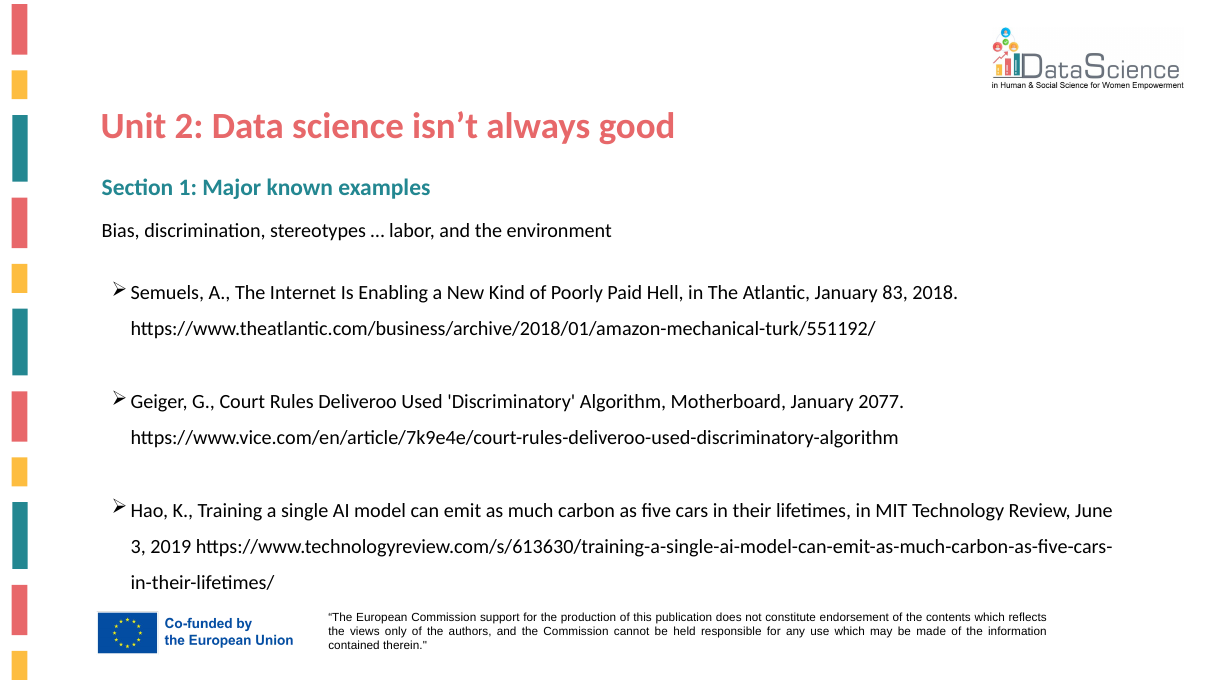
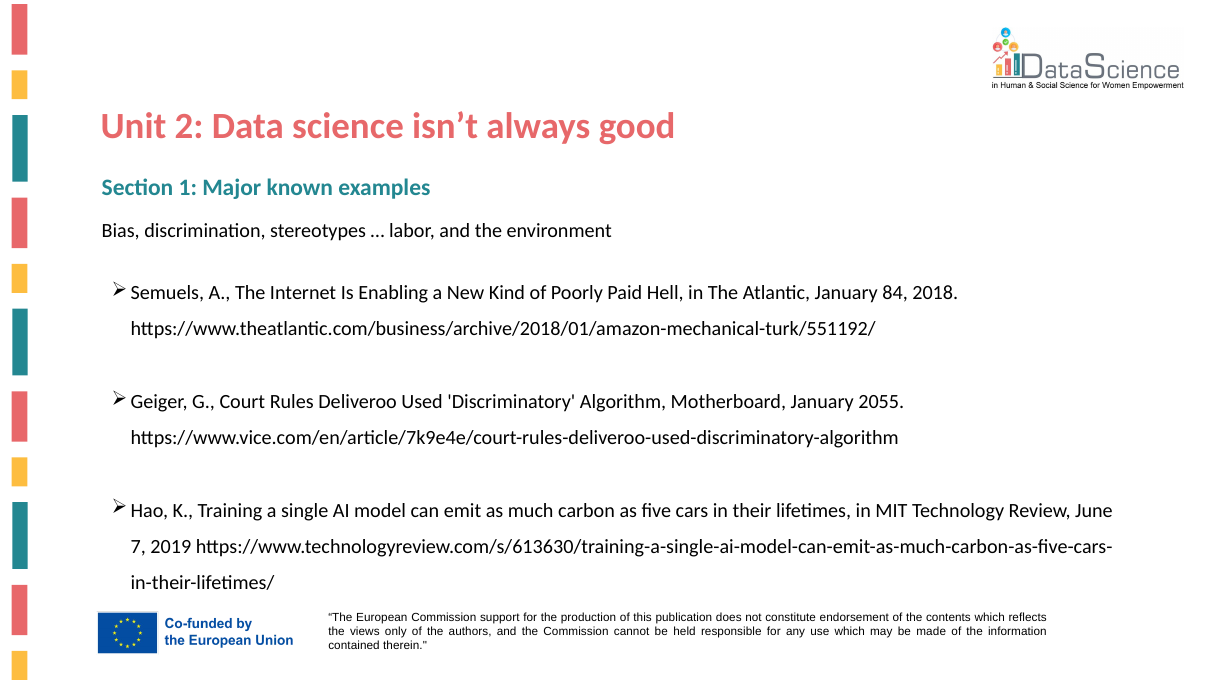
83: 83 -> 84
2077: 2077 -> 2055
3: 3 -> 7
